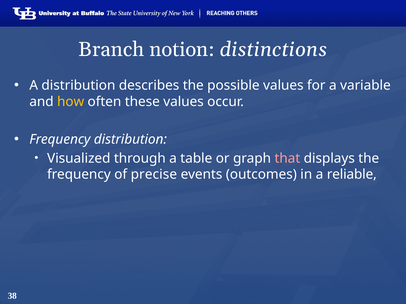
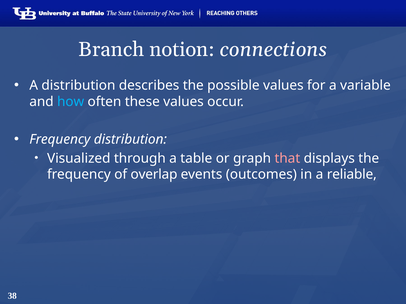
distinctions: distinctions -> connections
how colour: yellow -> light blue
precise: precise -> overlap
